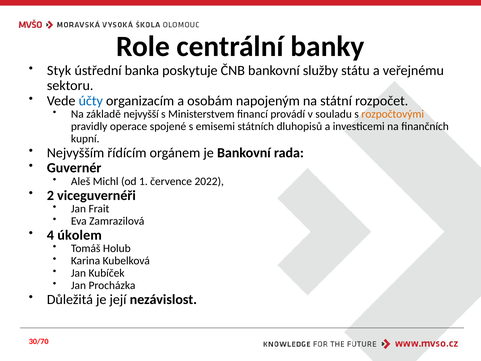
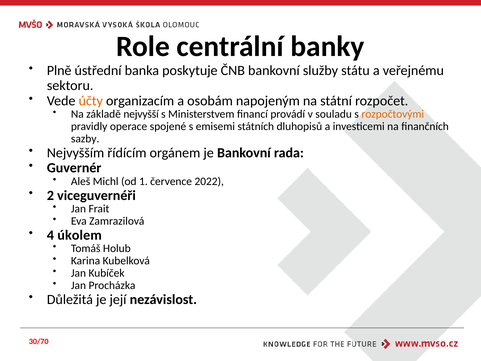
Styk: Styk -> Plně
účty colour: blue -> orange
kupní: kupní -> sazby
